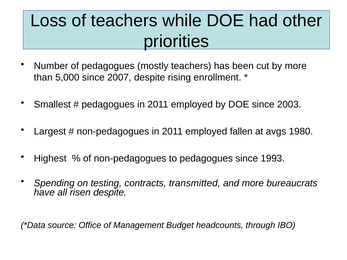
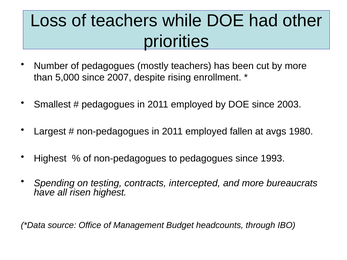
transmitted: transmitted -> intercepted
risen despite: despite -> highest
